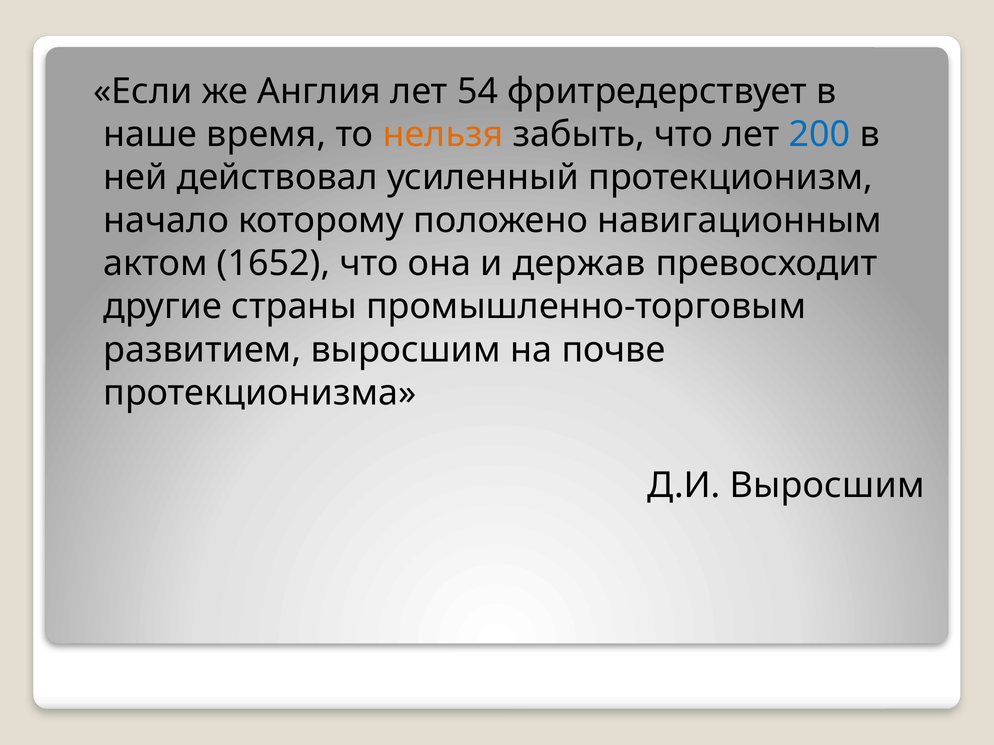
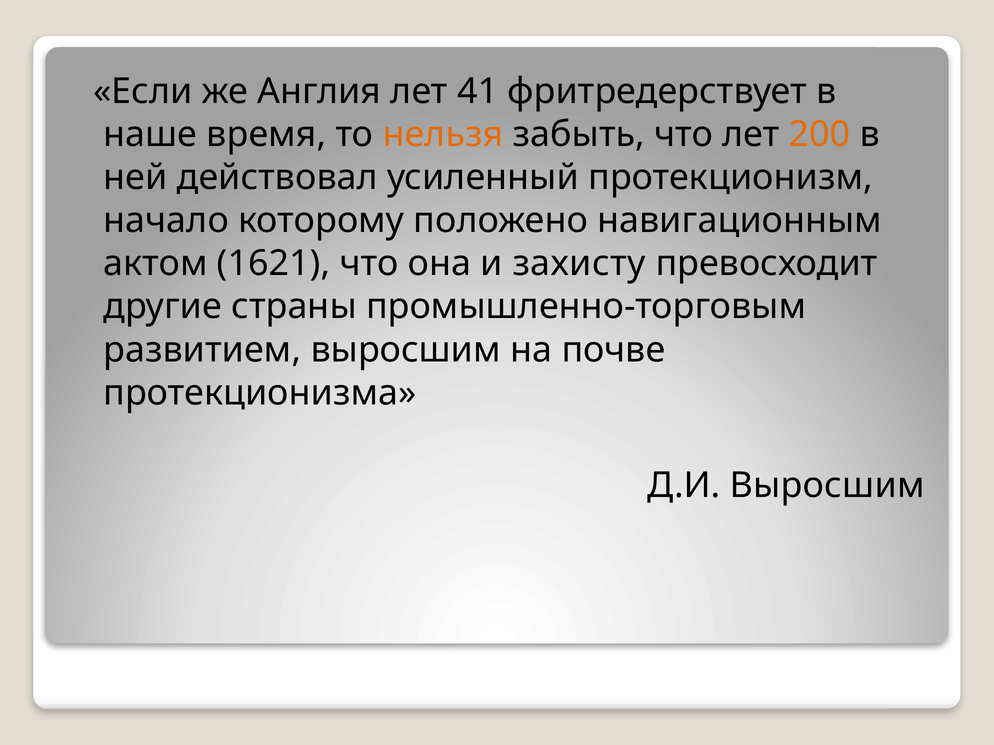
54: 54 -> 41
200 colour: blue -> orange
1652: 1652 -> 1621
держав: держав -> захисту
